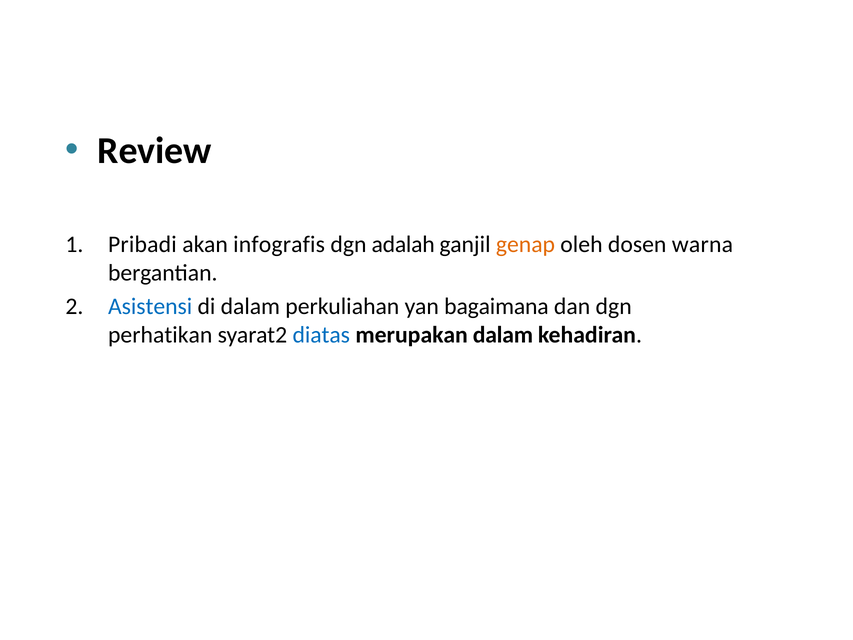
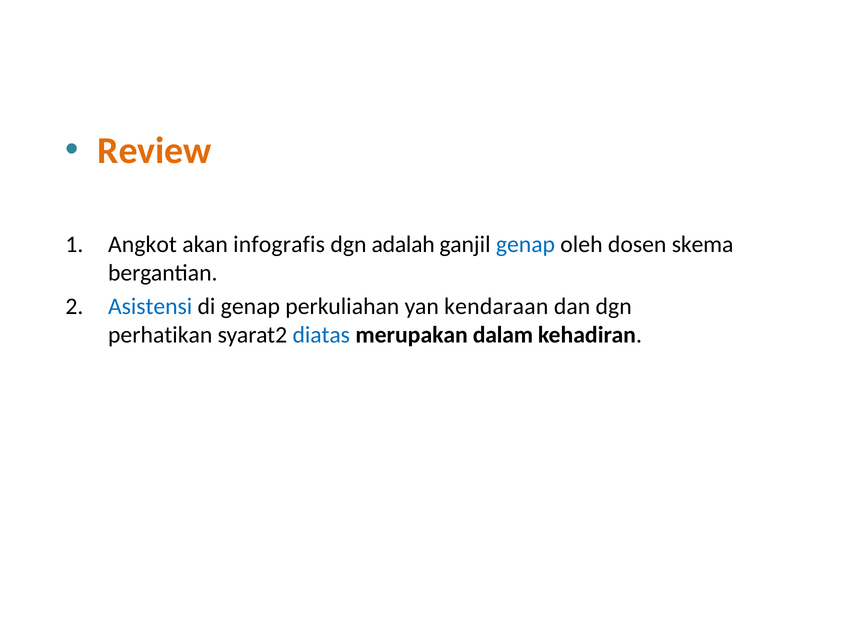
Review colour: black -> orange
Pribadi: Pribadi -> Angkot
genap at (526, 244) colour: orange -> blue
warna: warna -> skema
di dalam: dalam -> genap
bagaimana: bagaimana -> kendaraan
